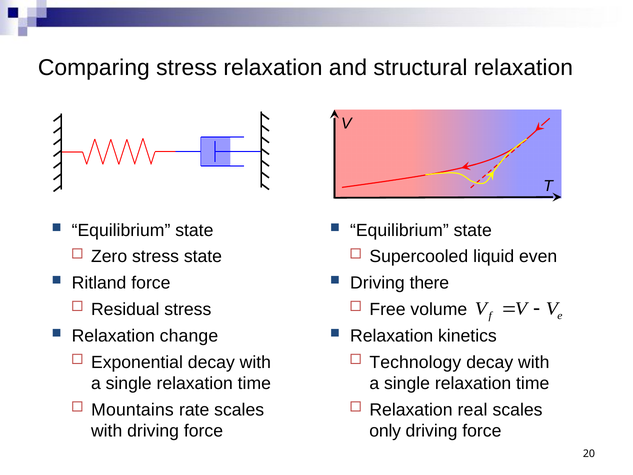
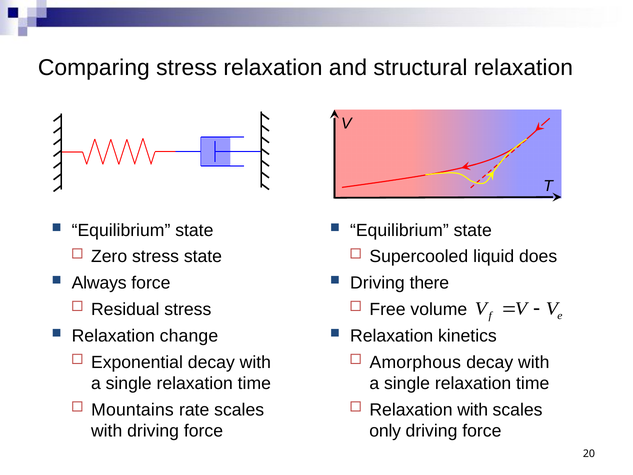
even: even -> does
Ritland: Ritland -> Always
Technology: Technology -> Amorphous
Relaxation real: real -> with
